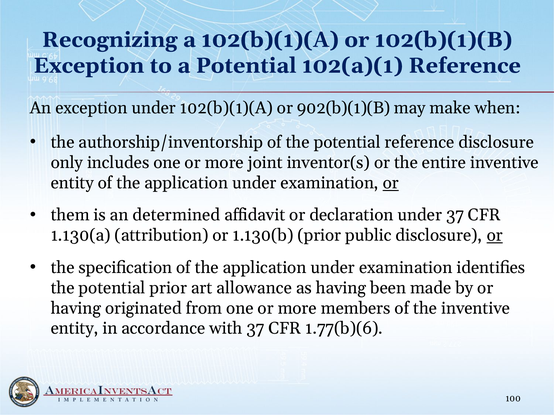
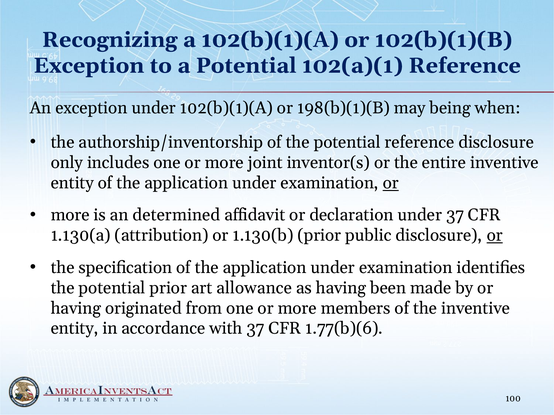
902(b)(1)(B: 902(b)(1)(B -> 198(b)(1)(B
make: make -> being
them at (70, 215): them -> more
